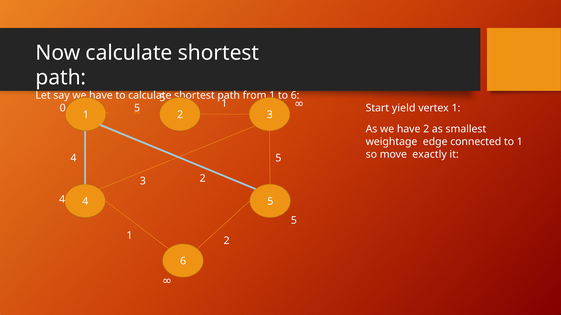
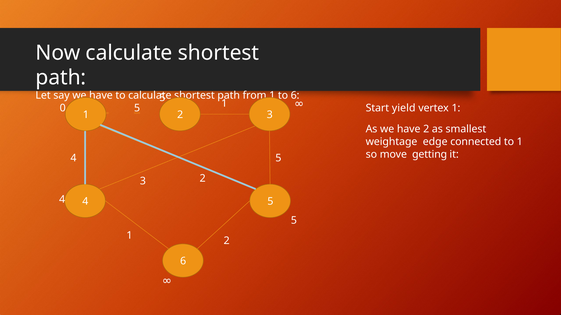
exactly: exactly -> getting
